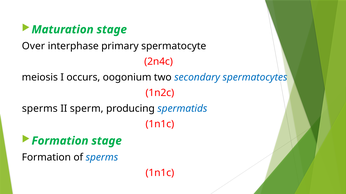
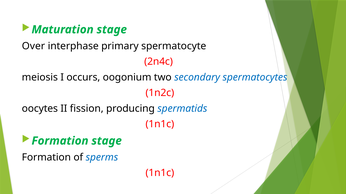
sperms at (40, 109): sperms -> oocytes
sperm: sperm -> fission
